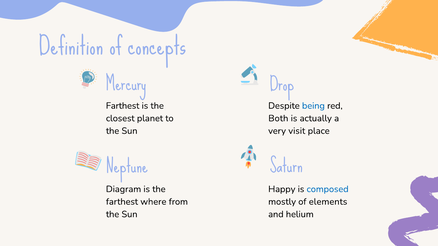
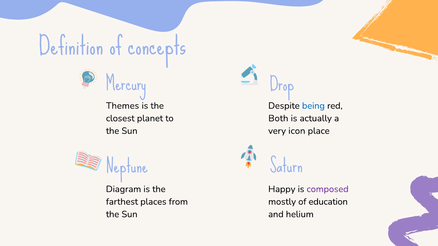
Farthest at (123, 106): Farthest -> Themes
visit: visit -> icon
composed colour: blue -> purple
where: where -> places
elements: elements -> education
